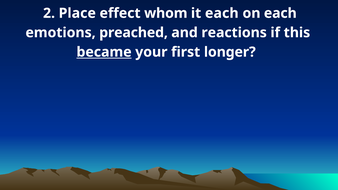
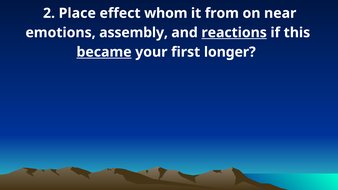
it each: each -> from
on each: each -> near
preached: preached -> assembly
reactions underline: none -> present
